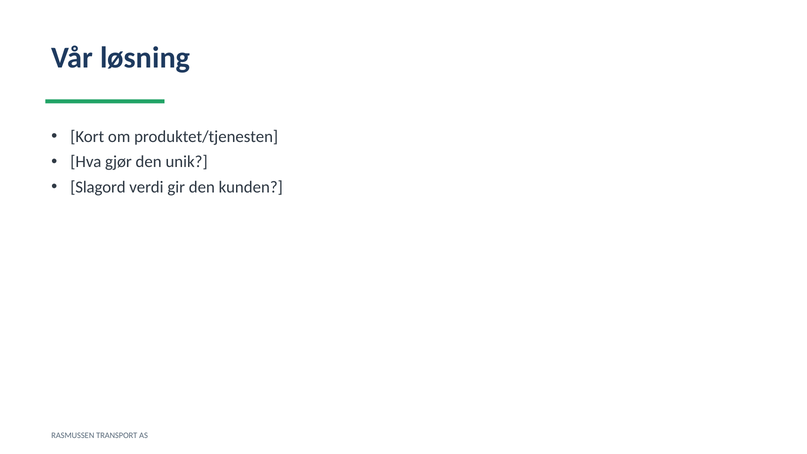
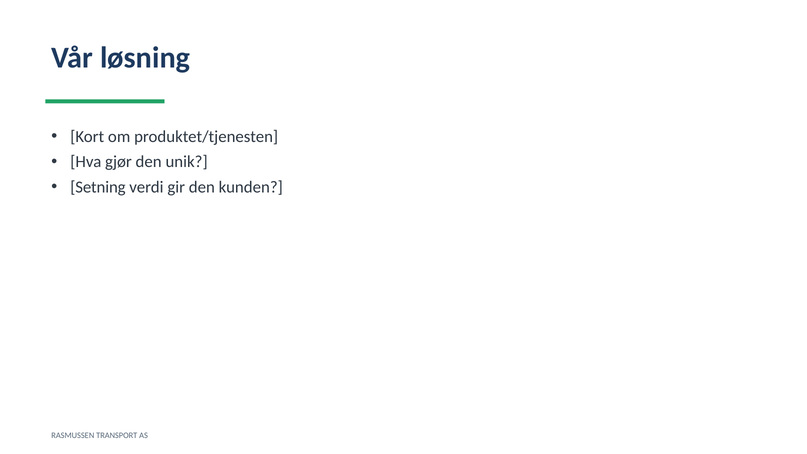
Slagord: Slagord -> Setning
